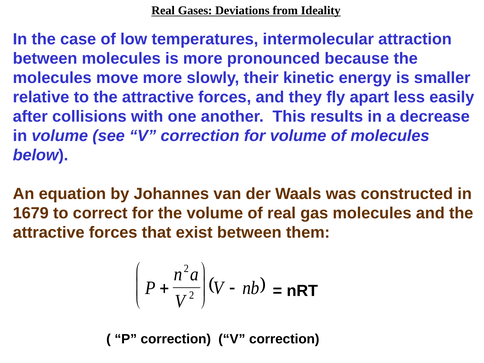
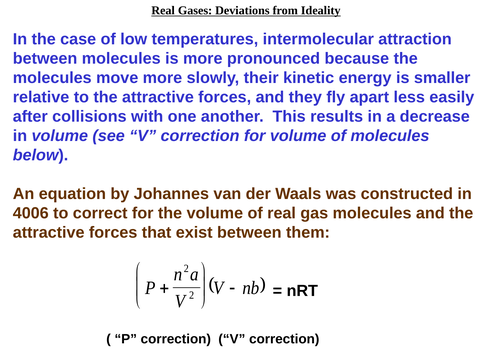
1679: 1679 -> 4006
